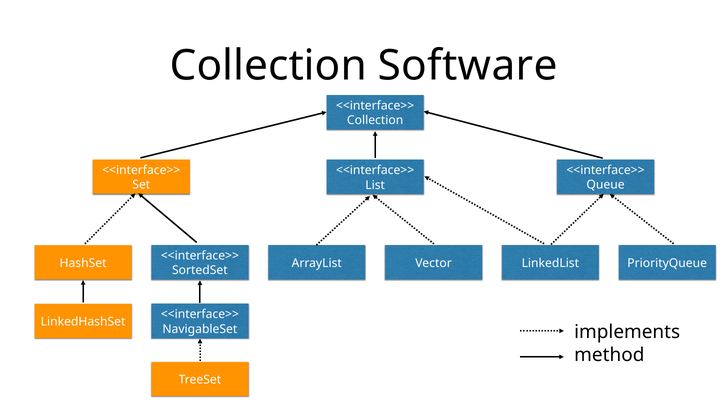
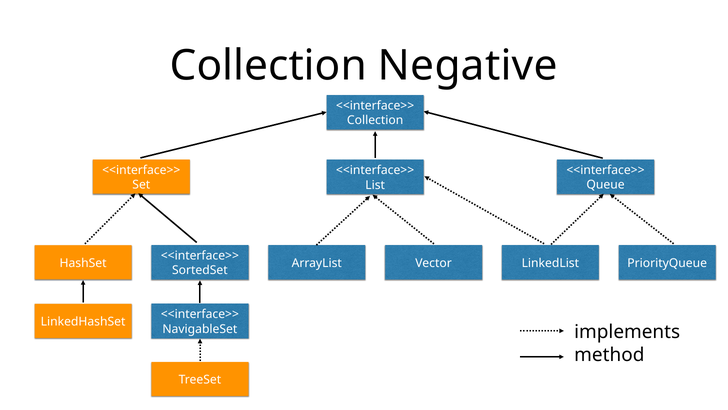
Software: Software -> Negative
